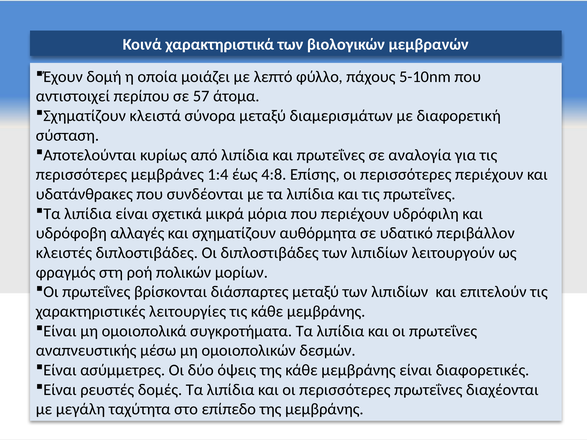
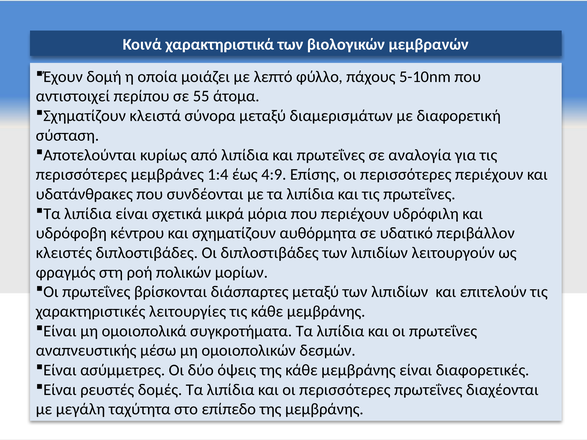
57: 57 -> 55
4:8: 4:8 -> 4:9
αλλαγές: αλλαγές -> κέντρου
